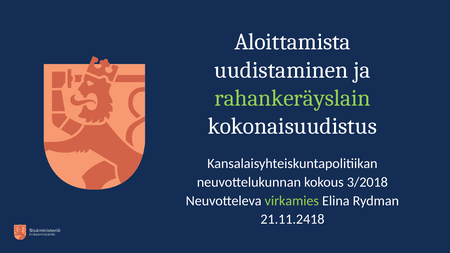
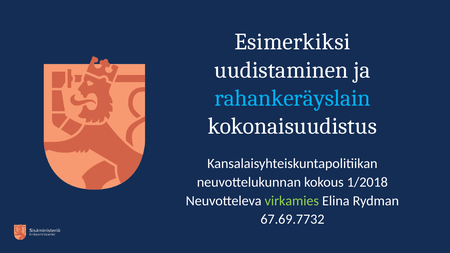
Aloittamista: Aloittamista -> Esimerkiksi
rahankeräyslain colour: light green -> light blue
3/2018: 3/2018 -> 1/2018
21.11.2418: 21.11.2418 -> 67.69.7732
